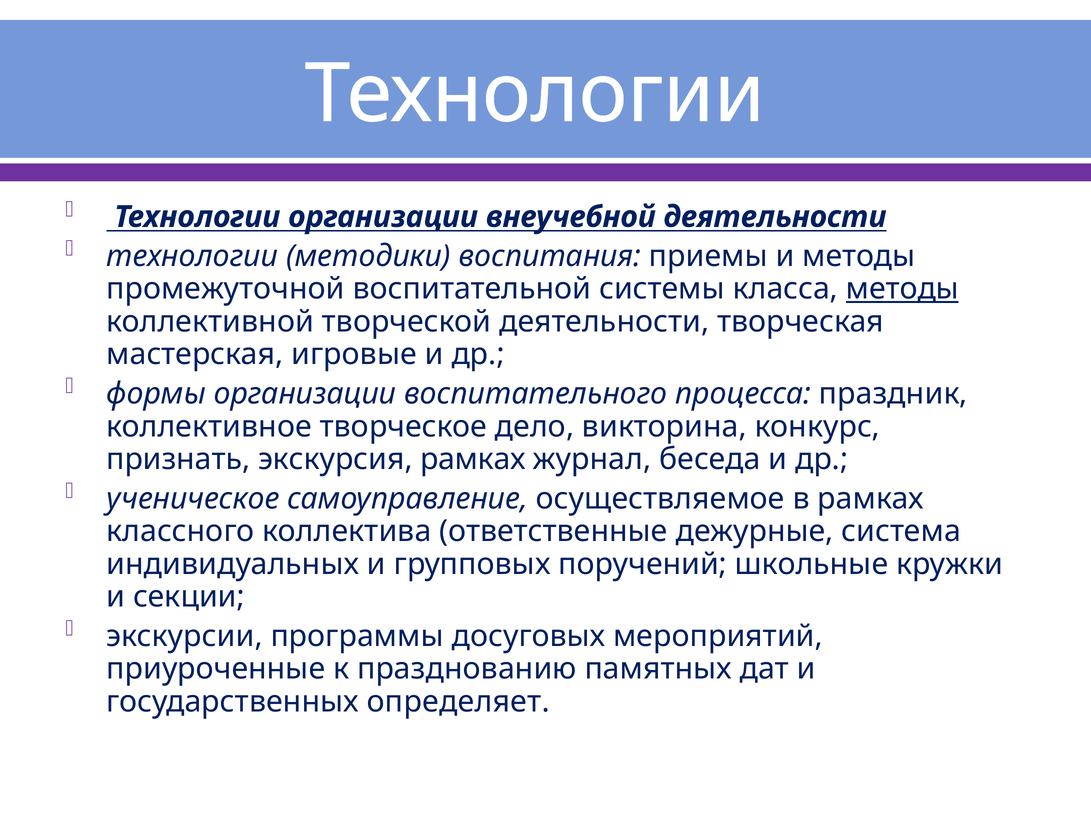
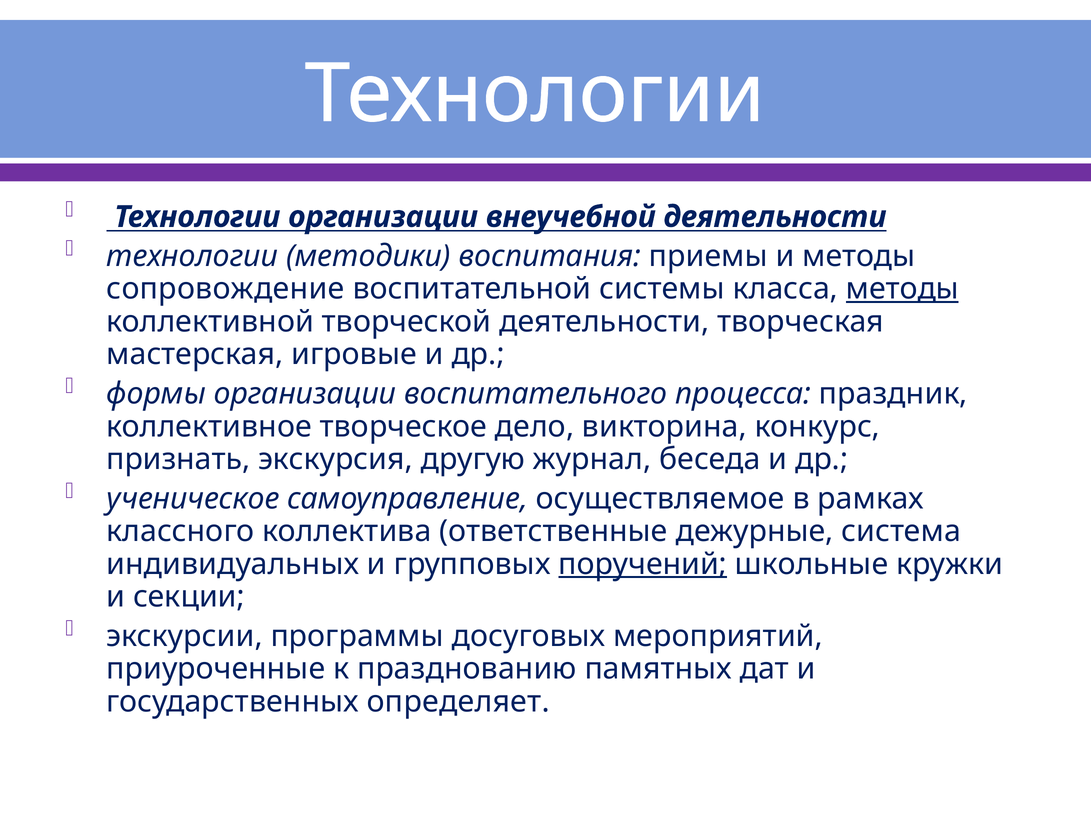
промежуточной: промежуточной -> сопровождение
экскурсия рамках: рамках -> другую
поручений underline: none -> present
